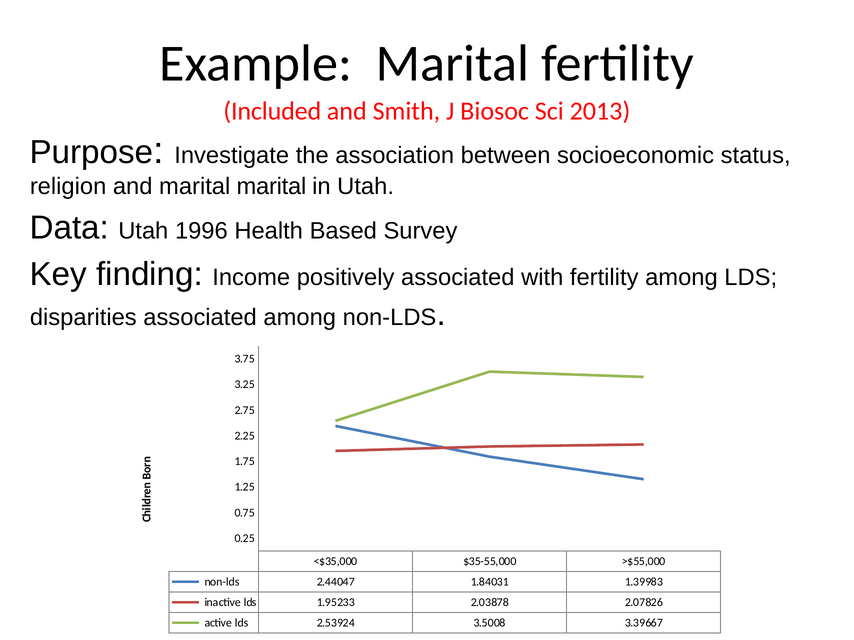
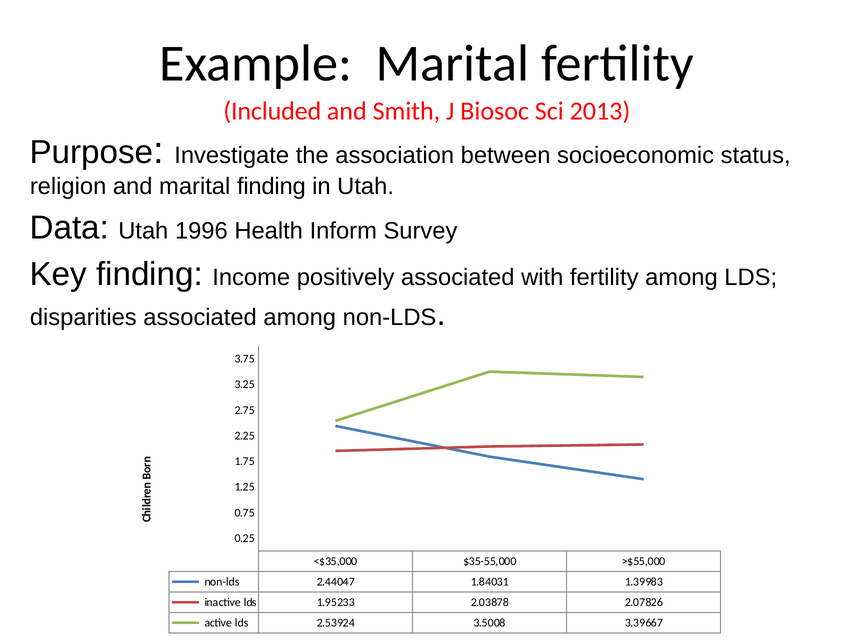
marital marital: marital -> finding
Based: Based -> Inform
